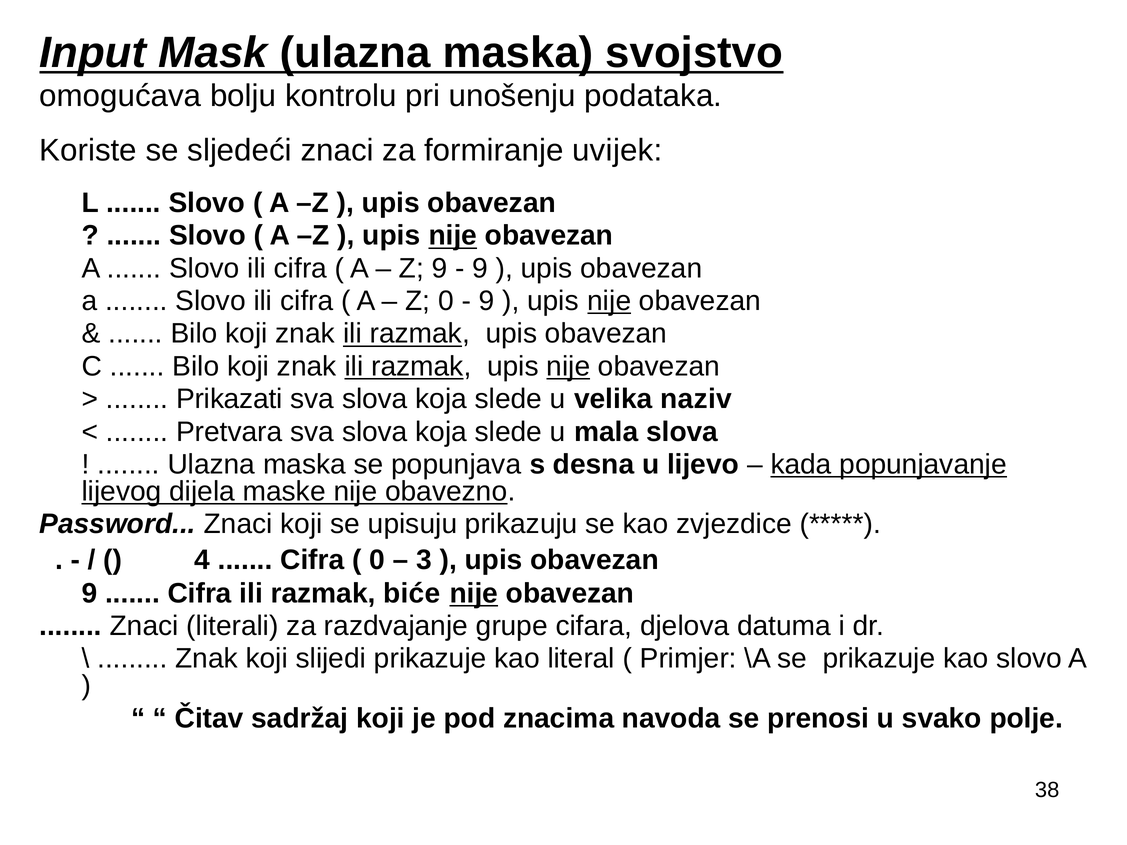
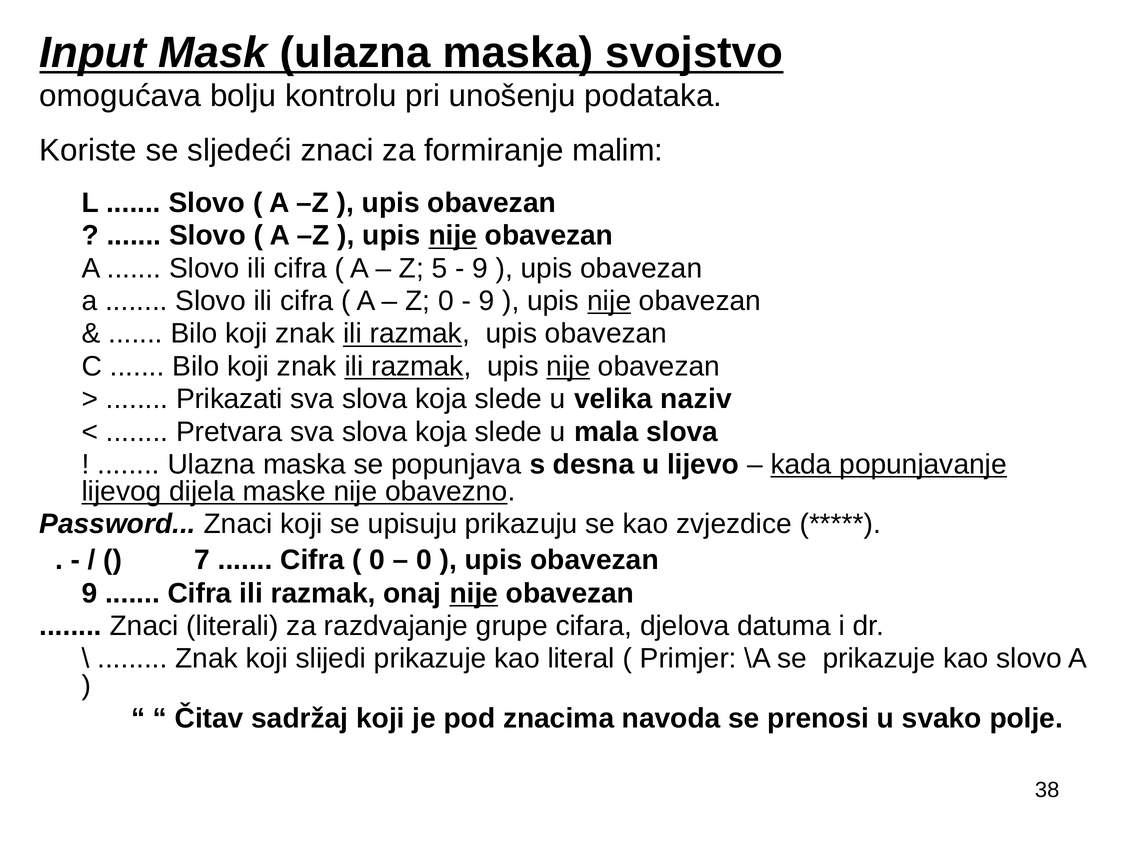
uvijek: uvijek -> malim
Z 9: 9 -> 5
4: 4 -> 7
3 at (424, 560): 3 -> 0
biće: biće -> onaj
